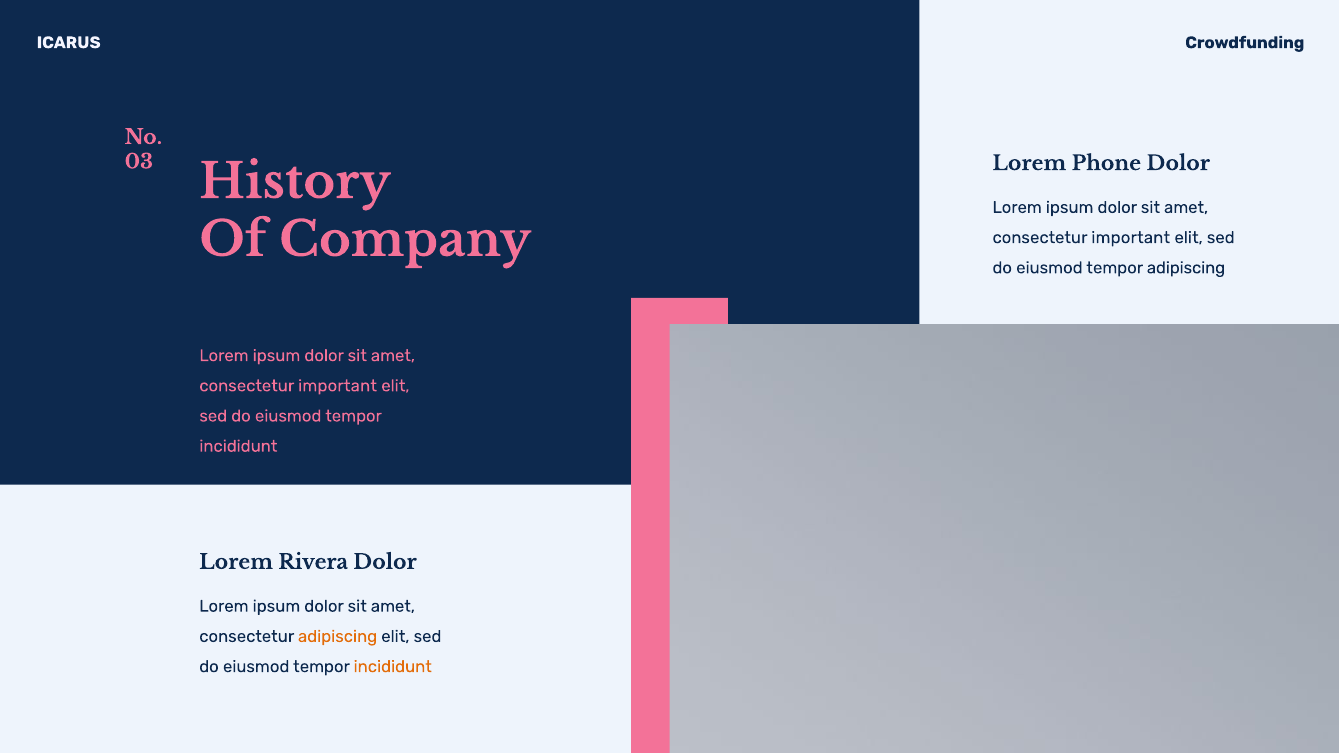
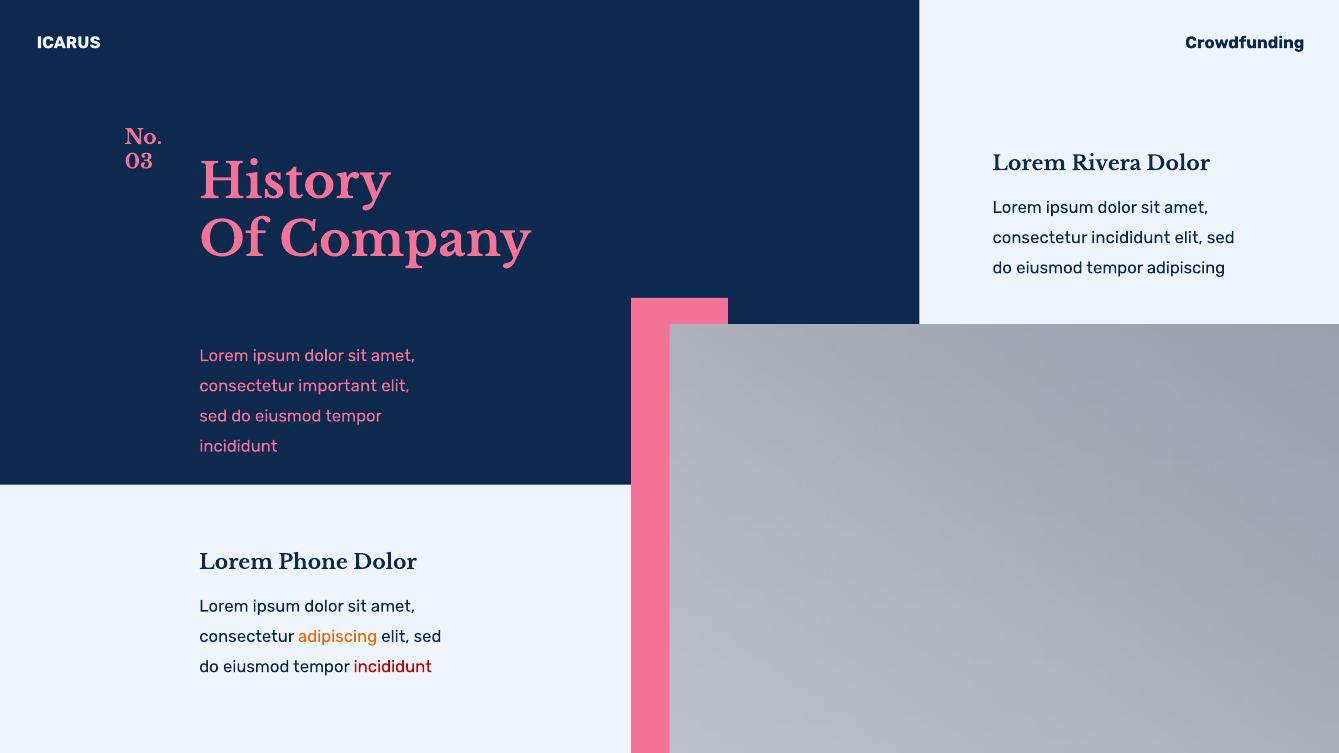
Phone: Phone -> Rivera
important at (1131, 238): important -> incididunt
Rivera: Rivera -> Phone
incididunt at (393, 667) colour: orange -> red
